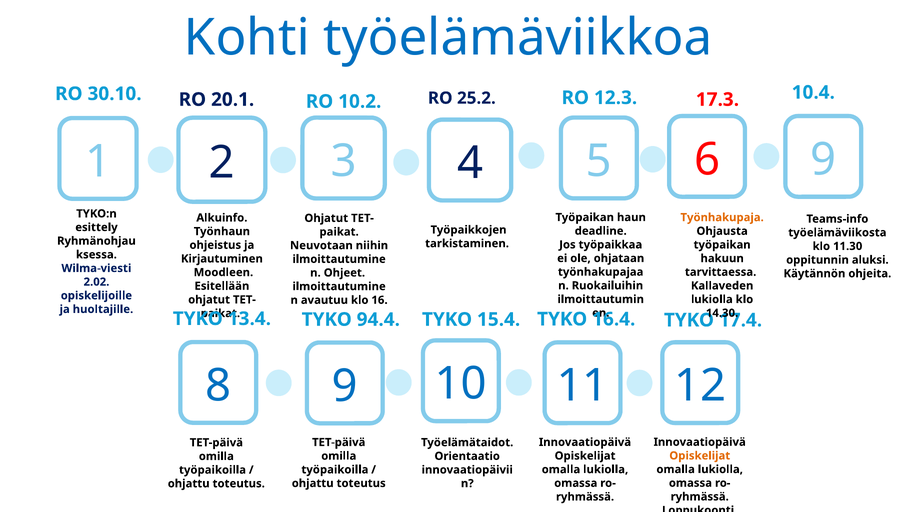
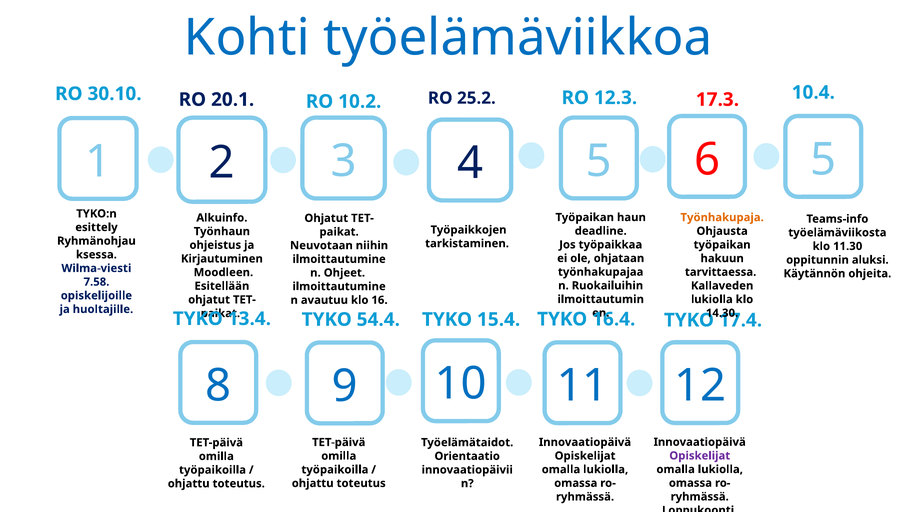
6 9: 9 -> 5
2.02: 2.02 -> 7.58
94.4: 94.4 -> 54.4
Opiskelijat at (700, 456) colour: orange -> purple
